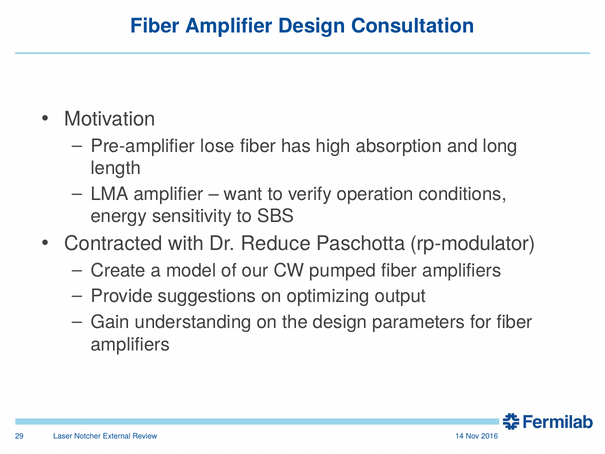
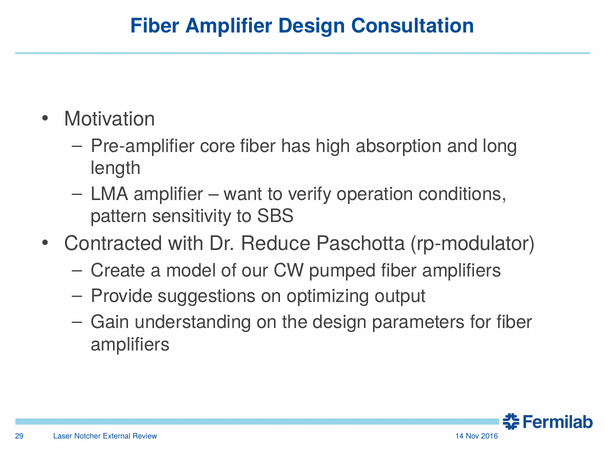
lose: lose -> core
energy: energy -> pattern
